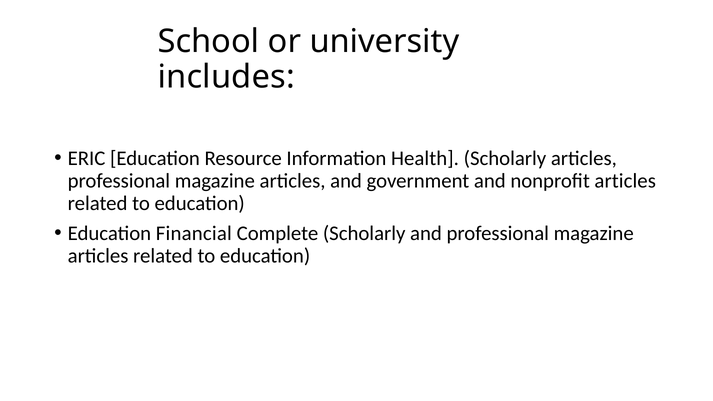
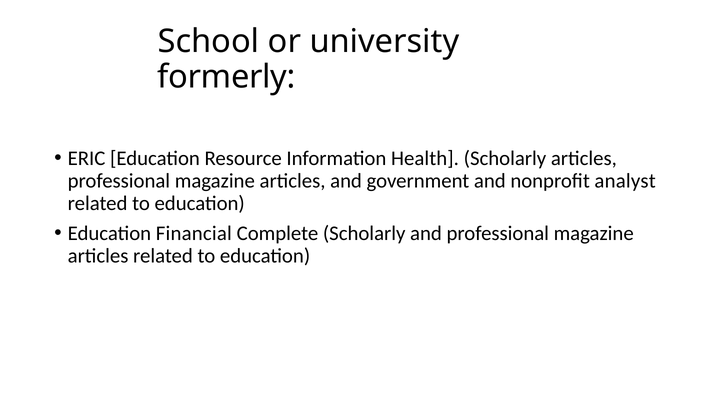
includes: includes -> formerly
nonprofit articles: articles -> analyst
